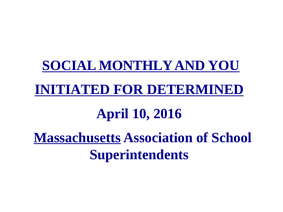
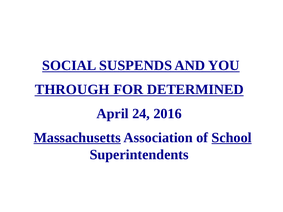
MONTHLY: MONTHLY -> SUSPENDS
INITIATED: INITIATED -> THROUGH
10: 10 -> 24
School underline: none -> present
